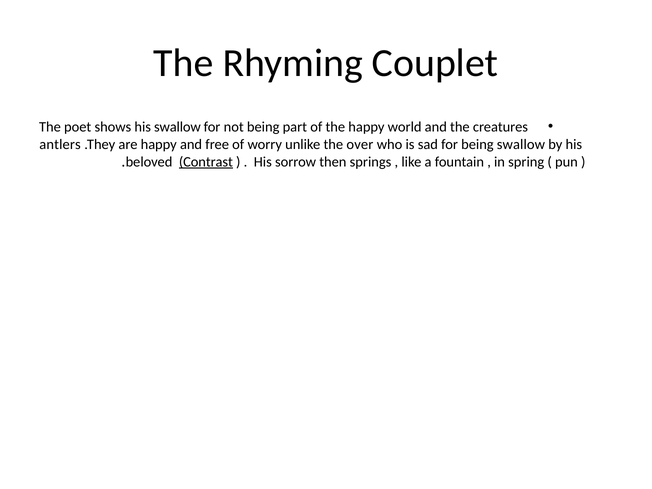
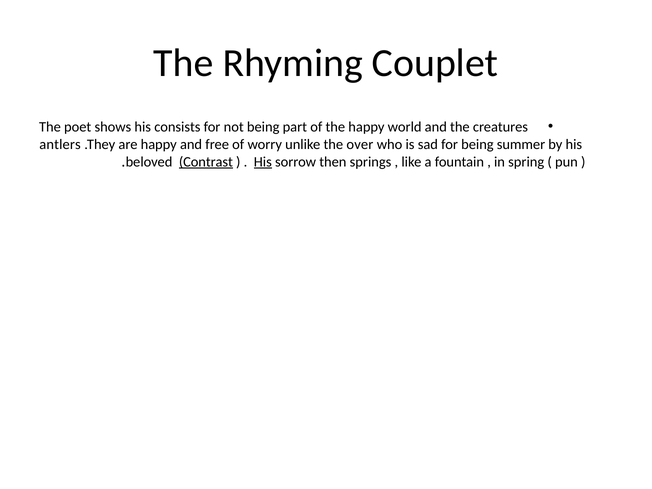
his swallow: swallow -> consists
being swallow: swallow -> summer
His at (263, 162) underline: none -> present
